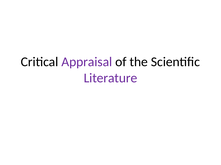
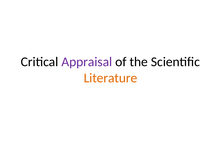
Literature colour: purple -> orange
